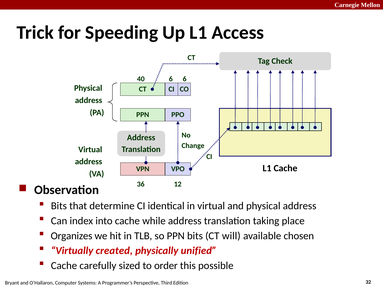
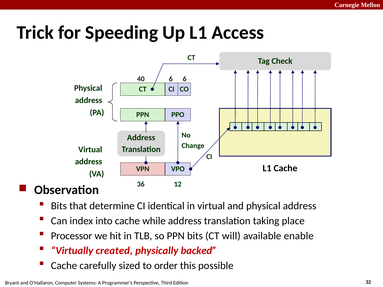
Organizes: Organizes -> Processor
chosen: chosen -> enable
unified: unified -> backed
